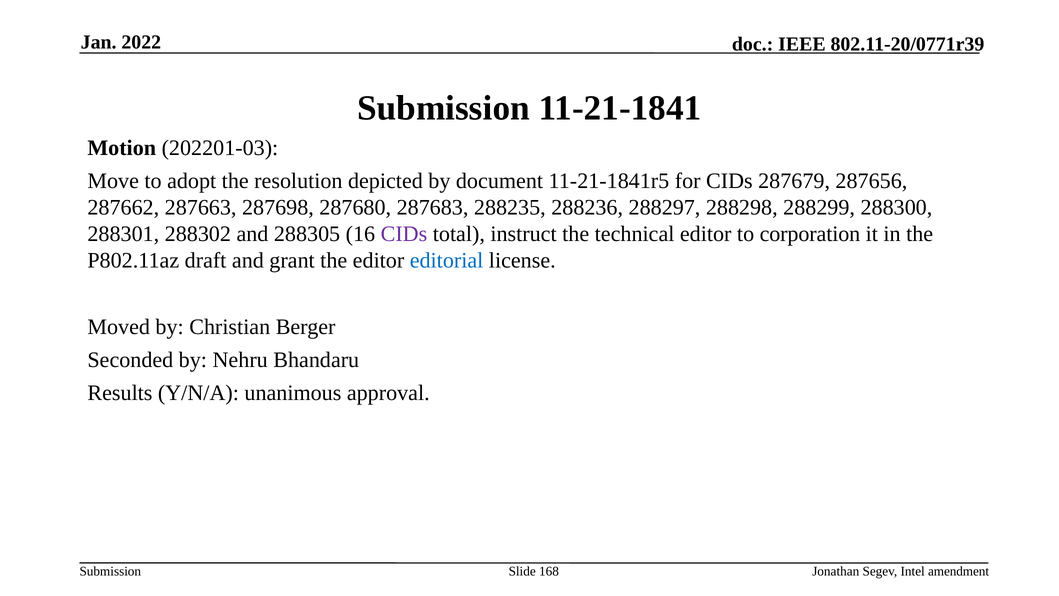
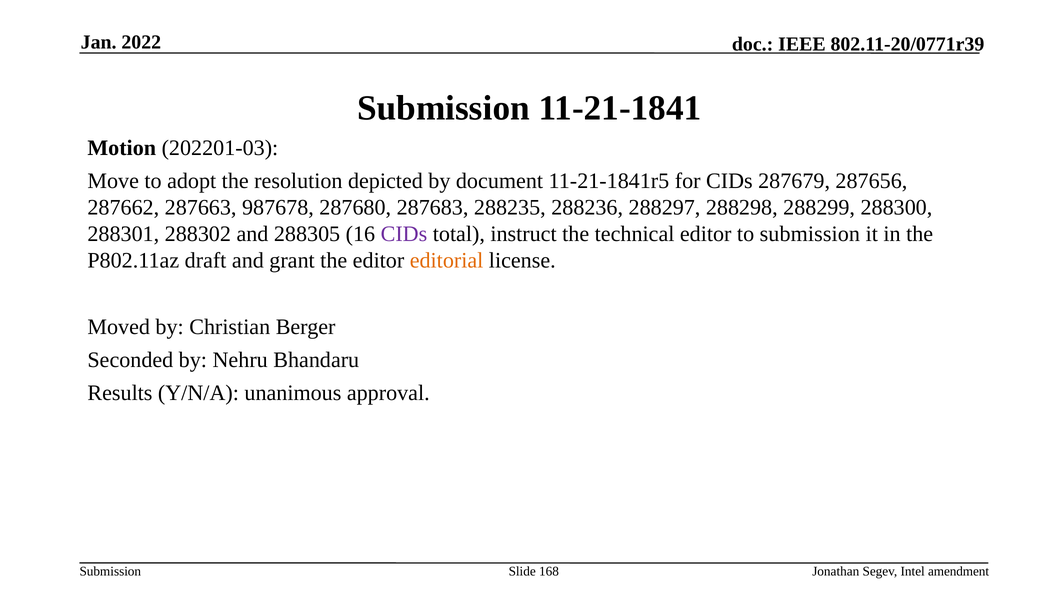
287698: 287698 -> 987678
to corporation: corporation -> submission
editorial colour: blue -> orange
